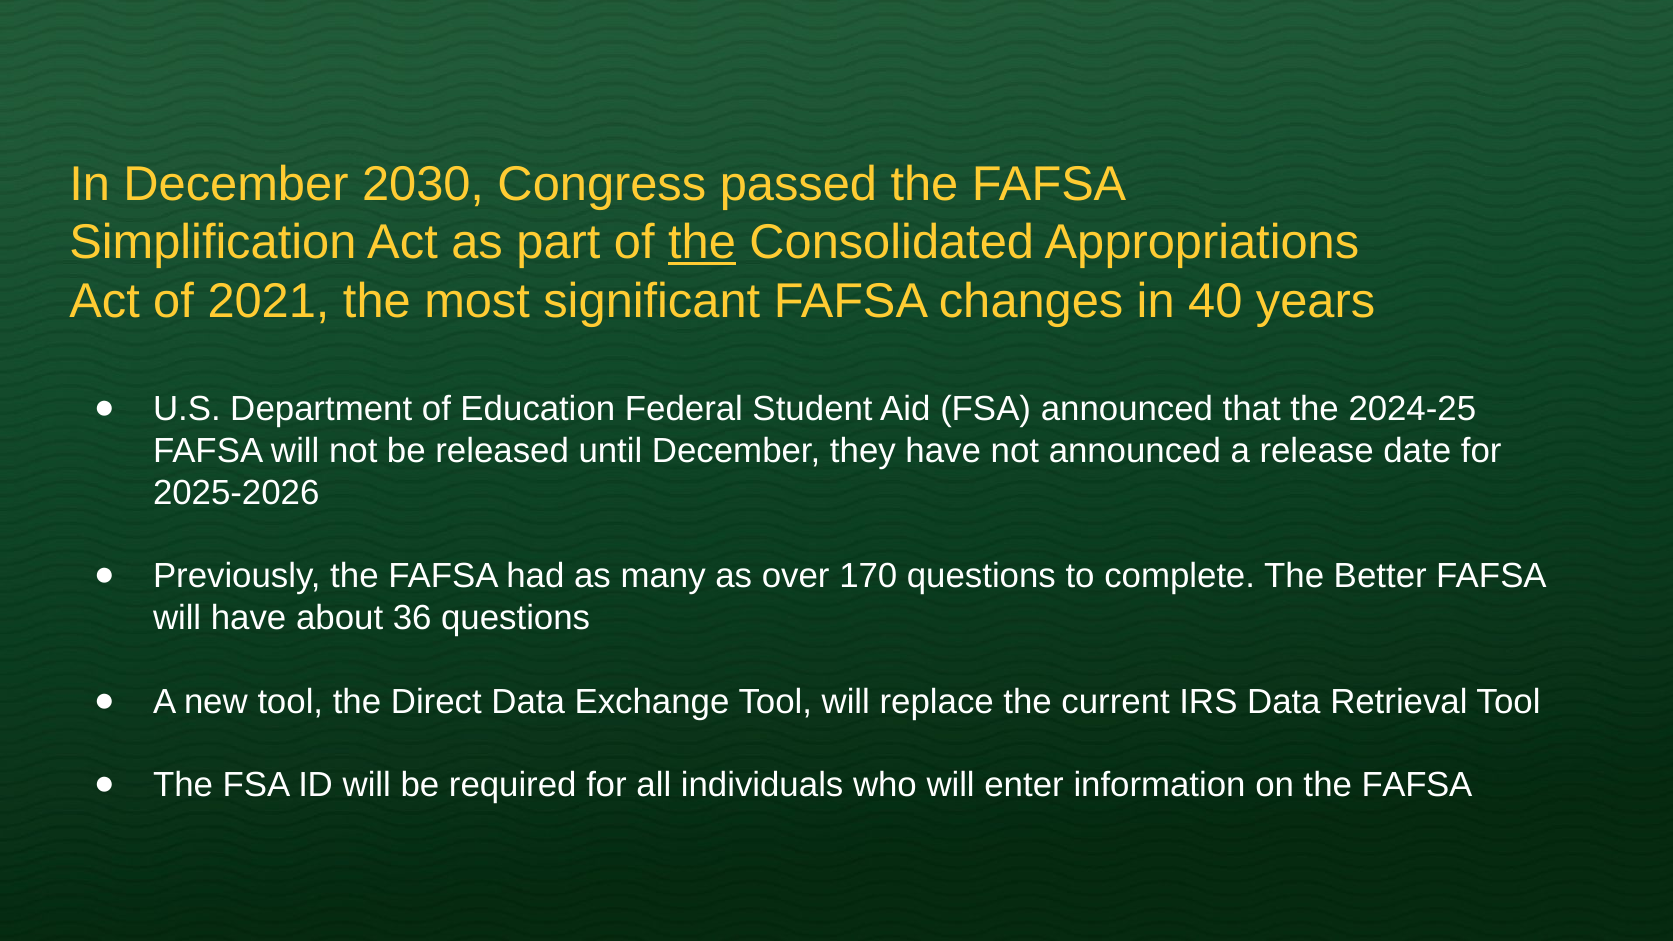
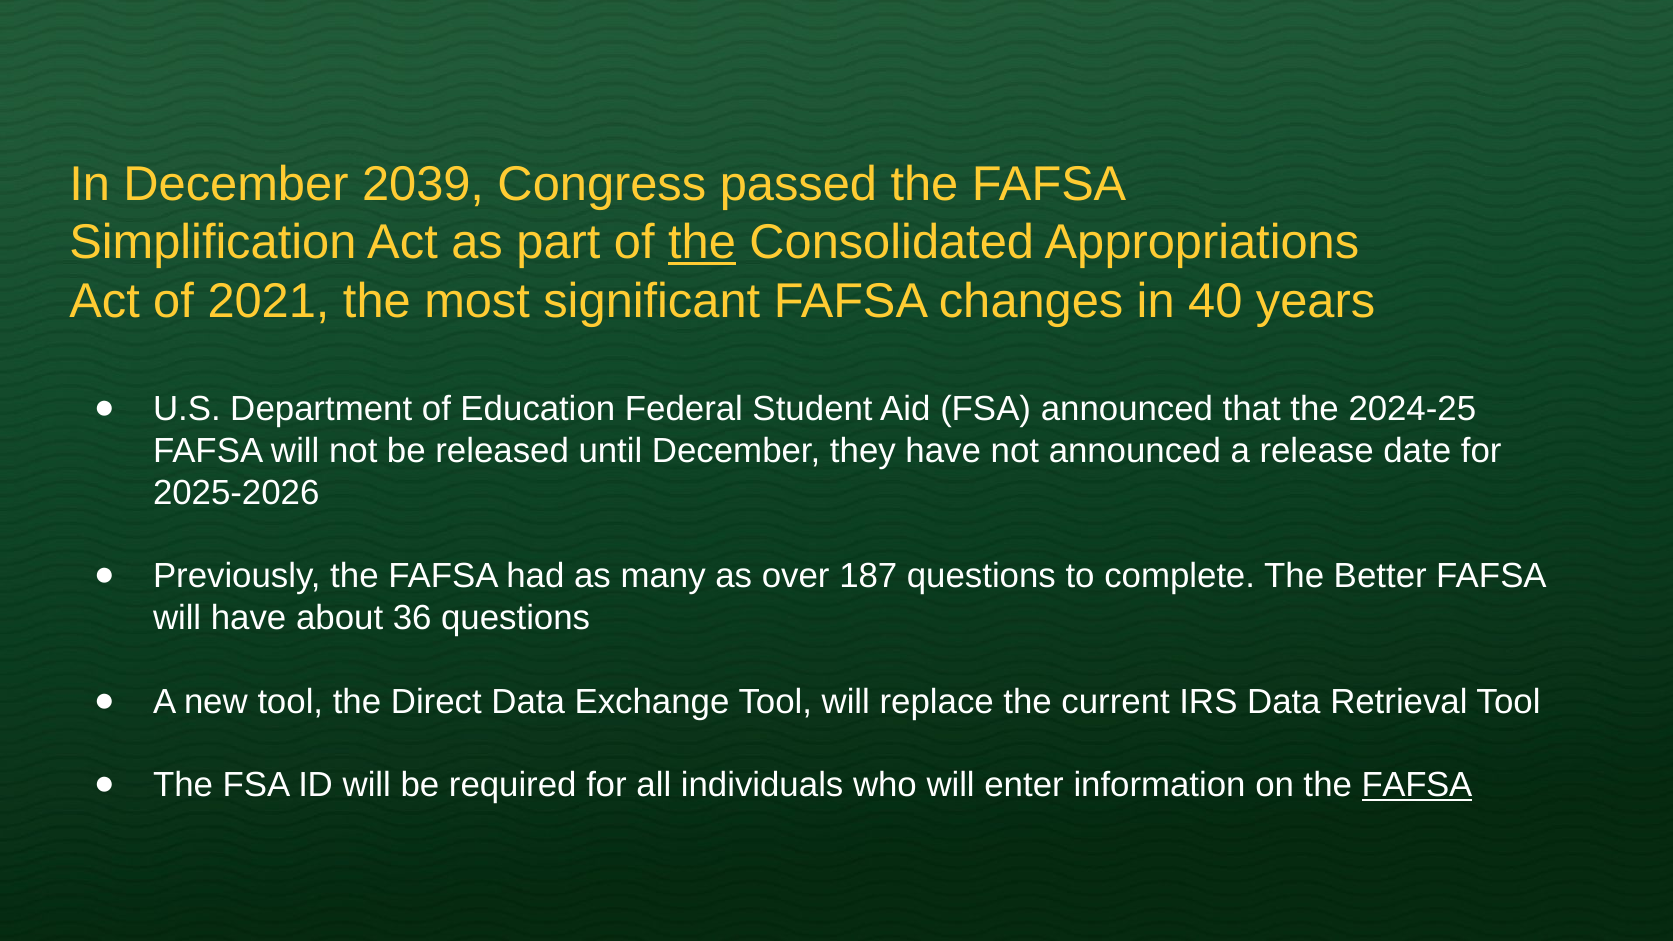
2030: 2030 -> 2039
170: 170 -> 187
FAFSA at (1417, 785) underline: none -> present
